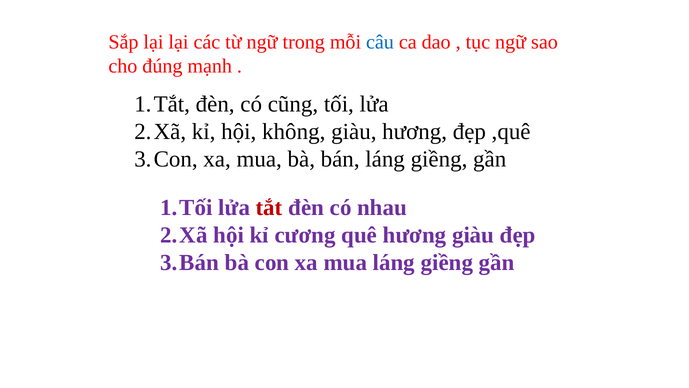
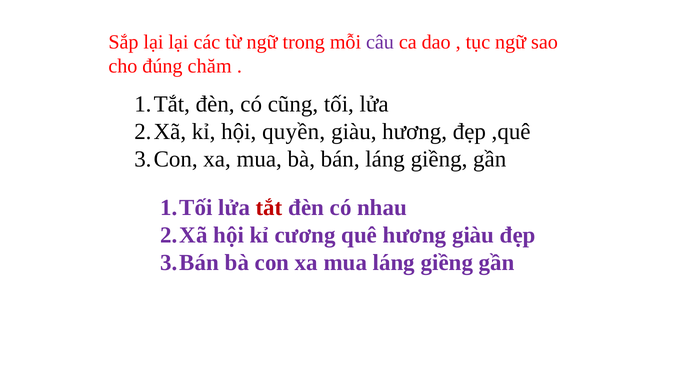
câu colour: blue -> purple
mạnh: mạnh -> chăm
không: không -> quyền
